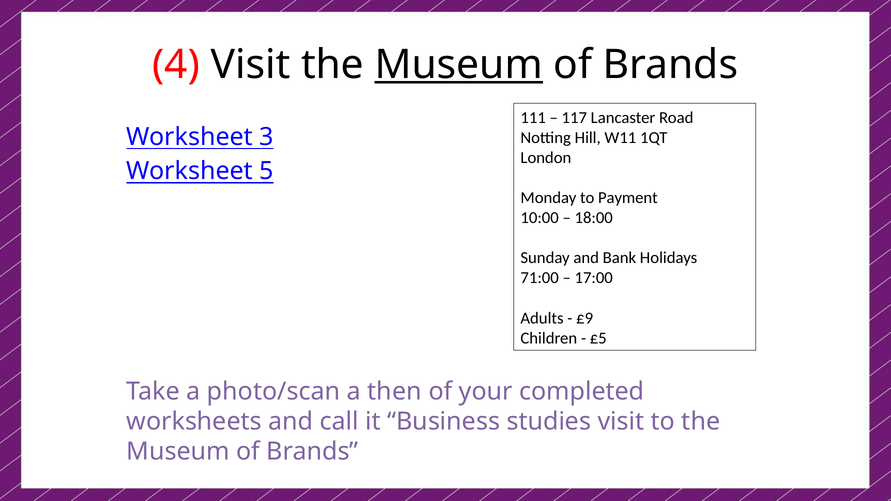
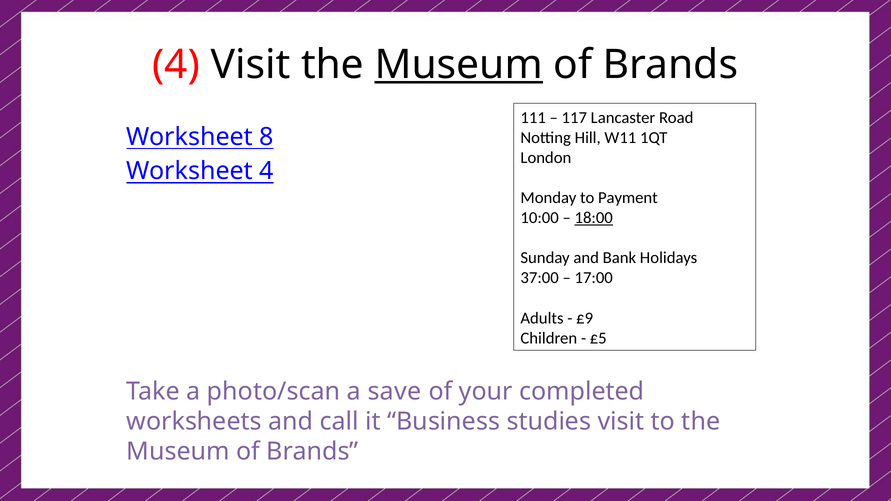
3: 3 -> 8
Worksheet 5: 5 -> 4
18:00 underline: none -> present
71:00: 71:00 -> 37:00
then: then -> save
